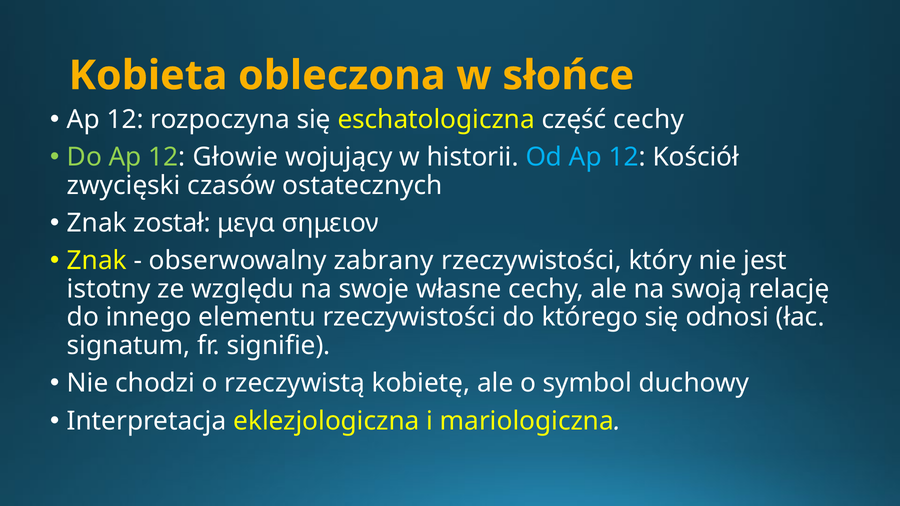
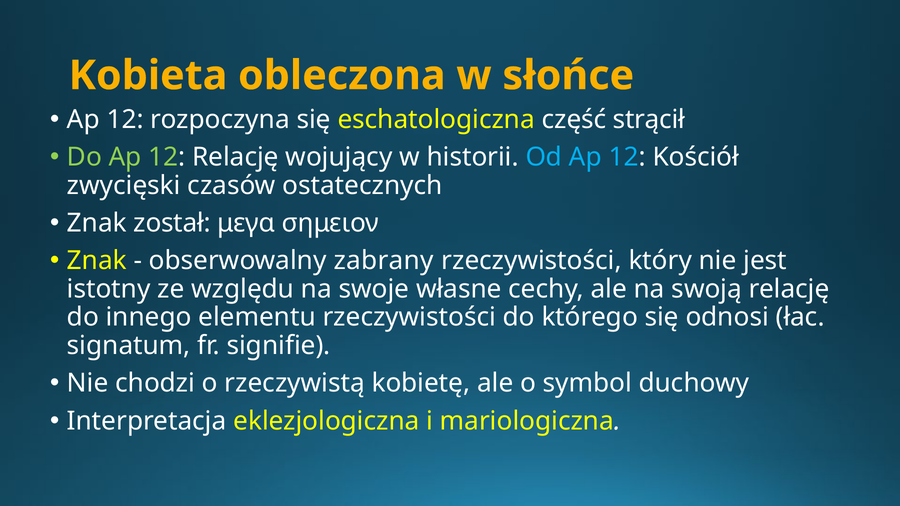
część cechy: cechy -> strącił
12 Głowie: Głowie -> Relację
